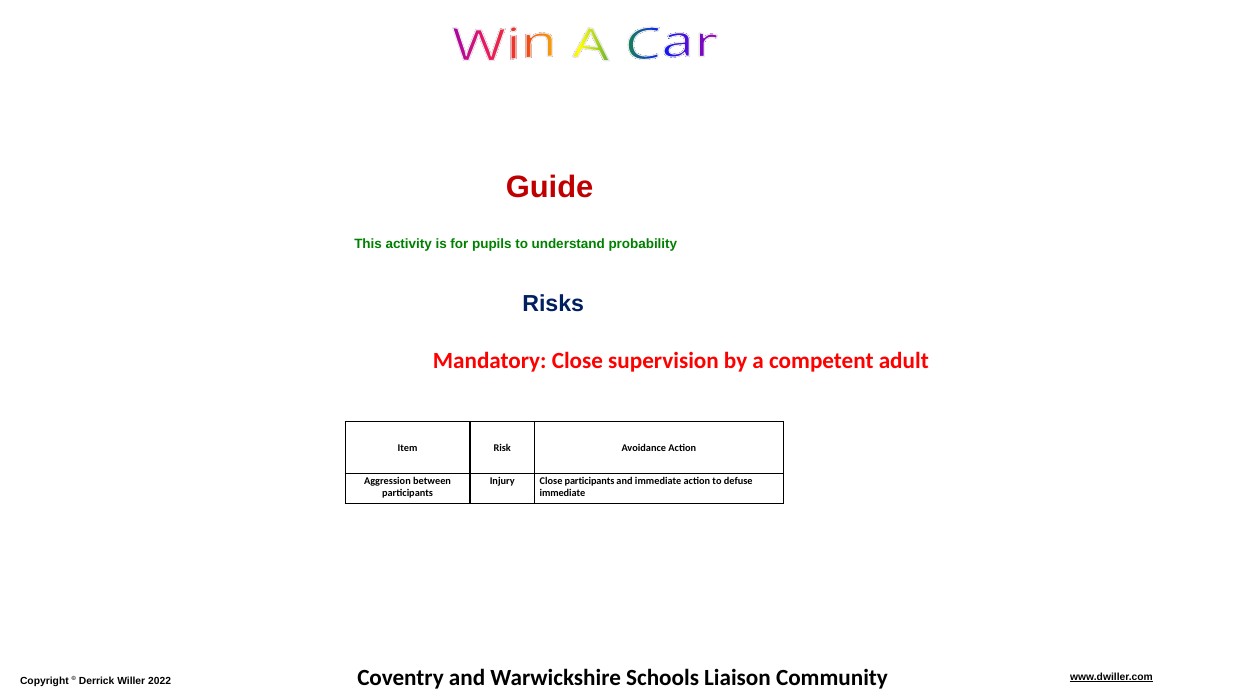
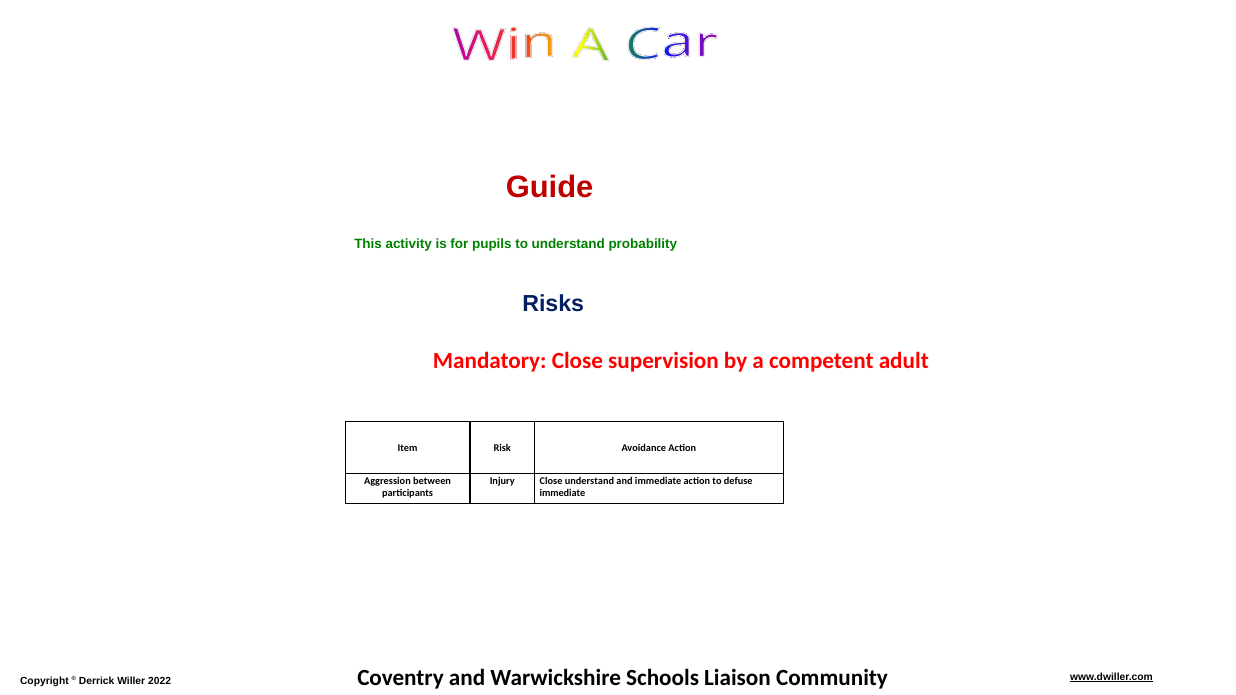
Close participants: participants -> understand
